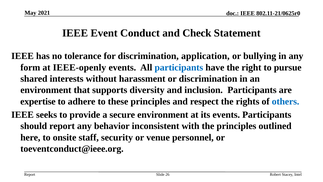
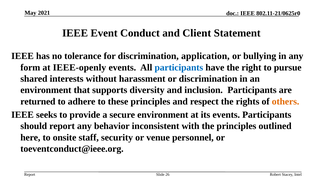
Check: Check -> Client
expertise: expertise -> returned
others colour: blue -> orange
